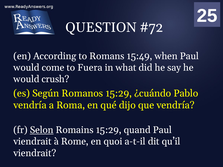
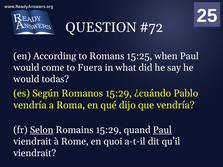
15:49: 15:49 -> 15:25
crush: crush -> todas
Paul at (162, 130) underline: none -> present
